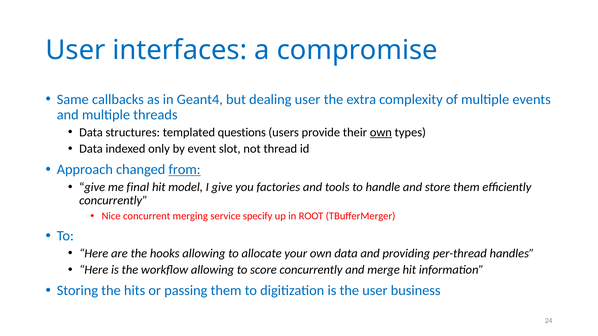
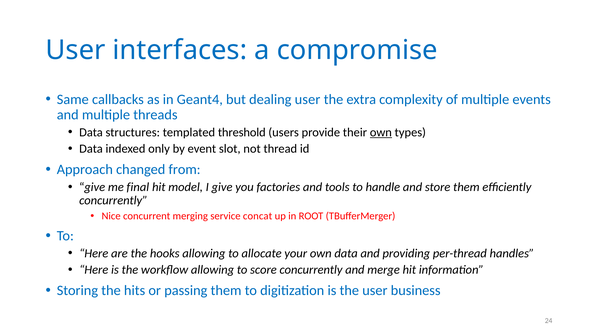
questions: questions -> threshold
from underline: present -> none
specify: specify -> concat
